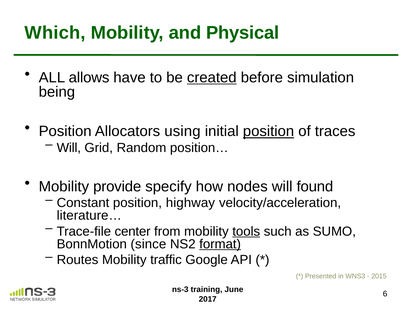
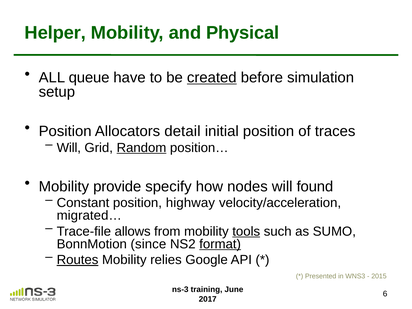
Which: Which -> Helper
allows: allows -> queue
being: being -> setup
using: using -> detail
position at (269, 131) underline: present -> none
Random underline: none -> present
literature…: literature… -> migrated…
center: center -> allows
Routes underline: none -> present
traffic: traffic -> relies
